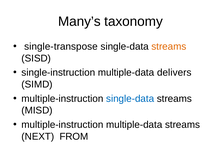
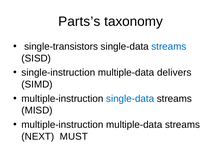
Many’s: Many’s -> Parts’s
single-transpose: single-transpose -> single-transistors
streams at (169, 46) colour: orange -> blue
FROM: FROM -> MUST
